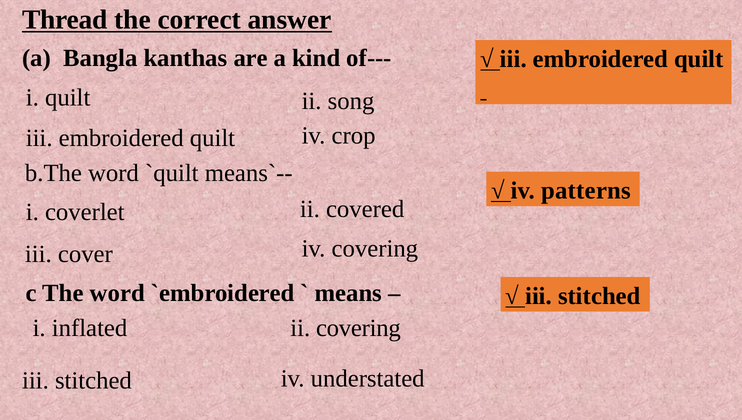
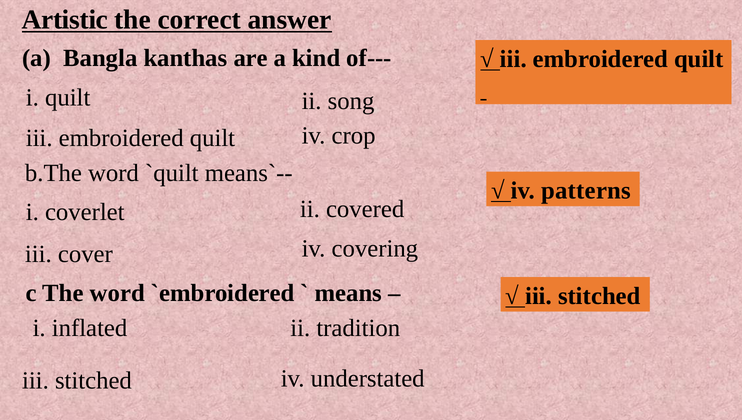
Thread: Thread -> Artistic
ii covering: covering -> tradition
